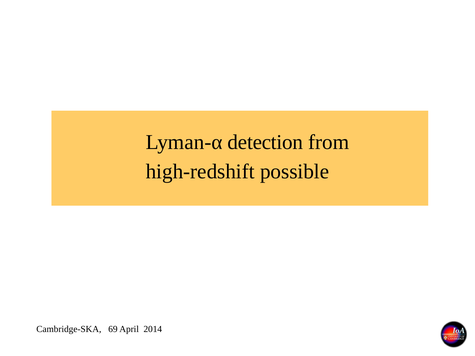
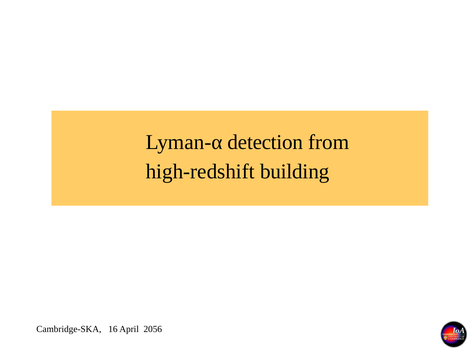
possible: possible -> building
69: 69 -> 16
2014: 2014 -> 2056
